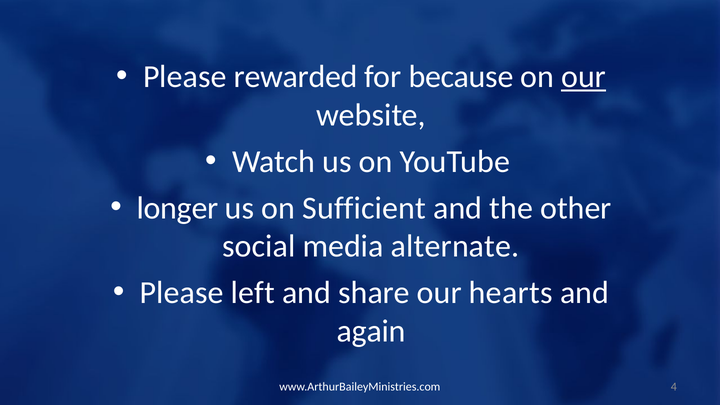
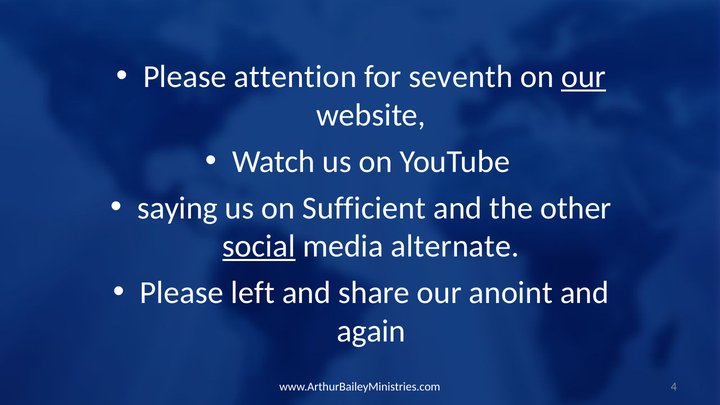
rewarded: rewarded -> attention
because: because -> seventh
longer: longer -> saying
social underline: none -> present
hearts: hearts -> anoint
